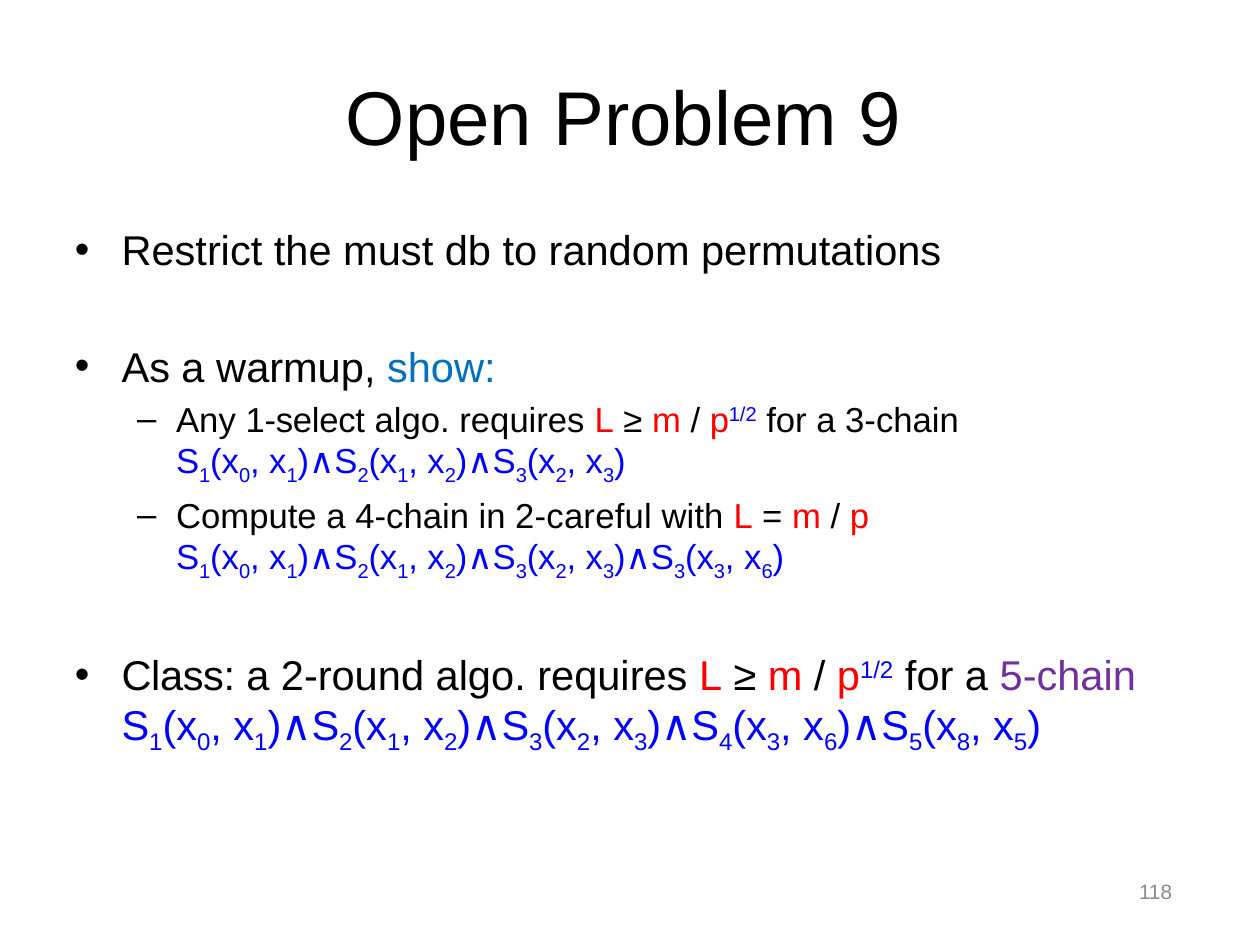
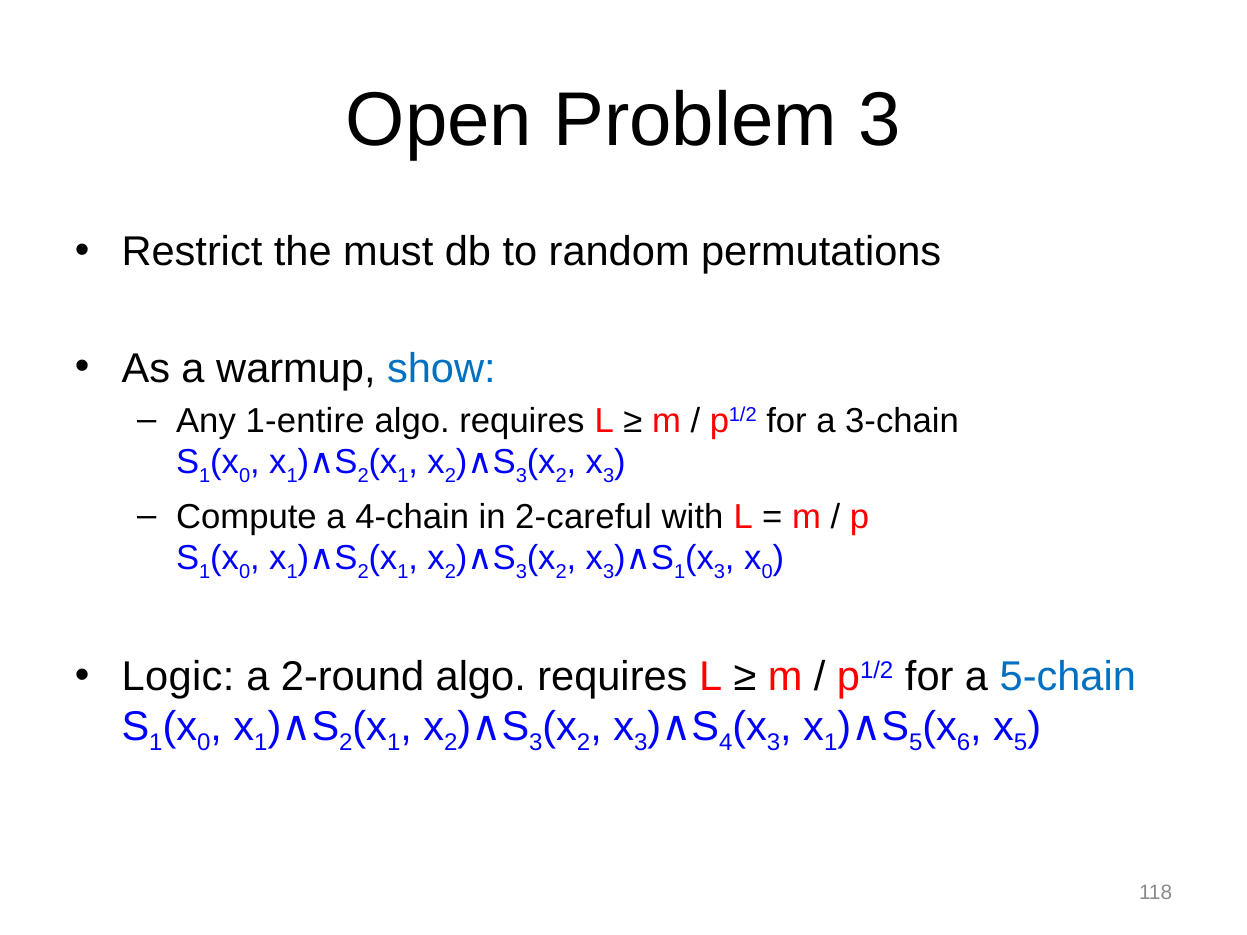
Problem 9: 9 -> 3
1-select: 1-select -> 1-entire
3 at (680, 572): 3 -> 1
6 at (767, 572): 6 -> 0
Class: Class -> Logic
5-chain colour: purple -> blue
6 at (831, 743): 6 -> 1
8: 8 -> 6
